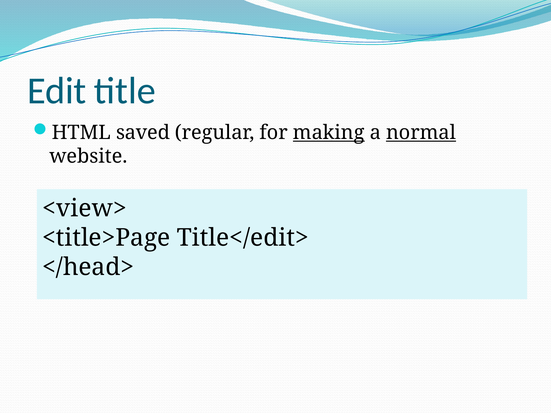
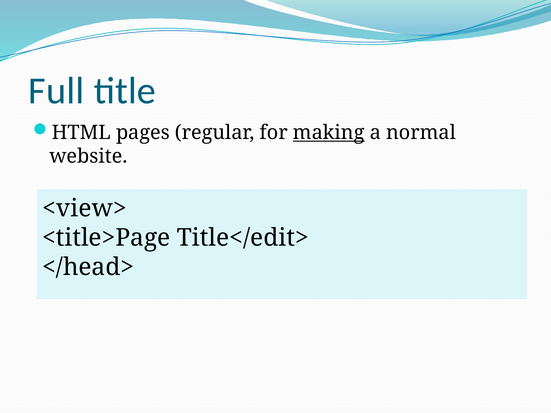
Edit: Edit -> Full
saved: saved -> pages
normal underline: present -> none
